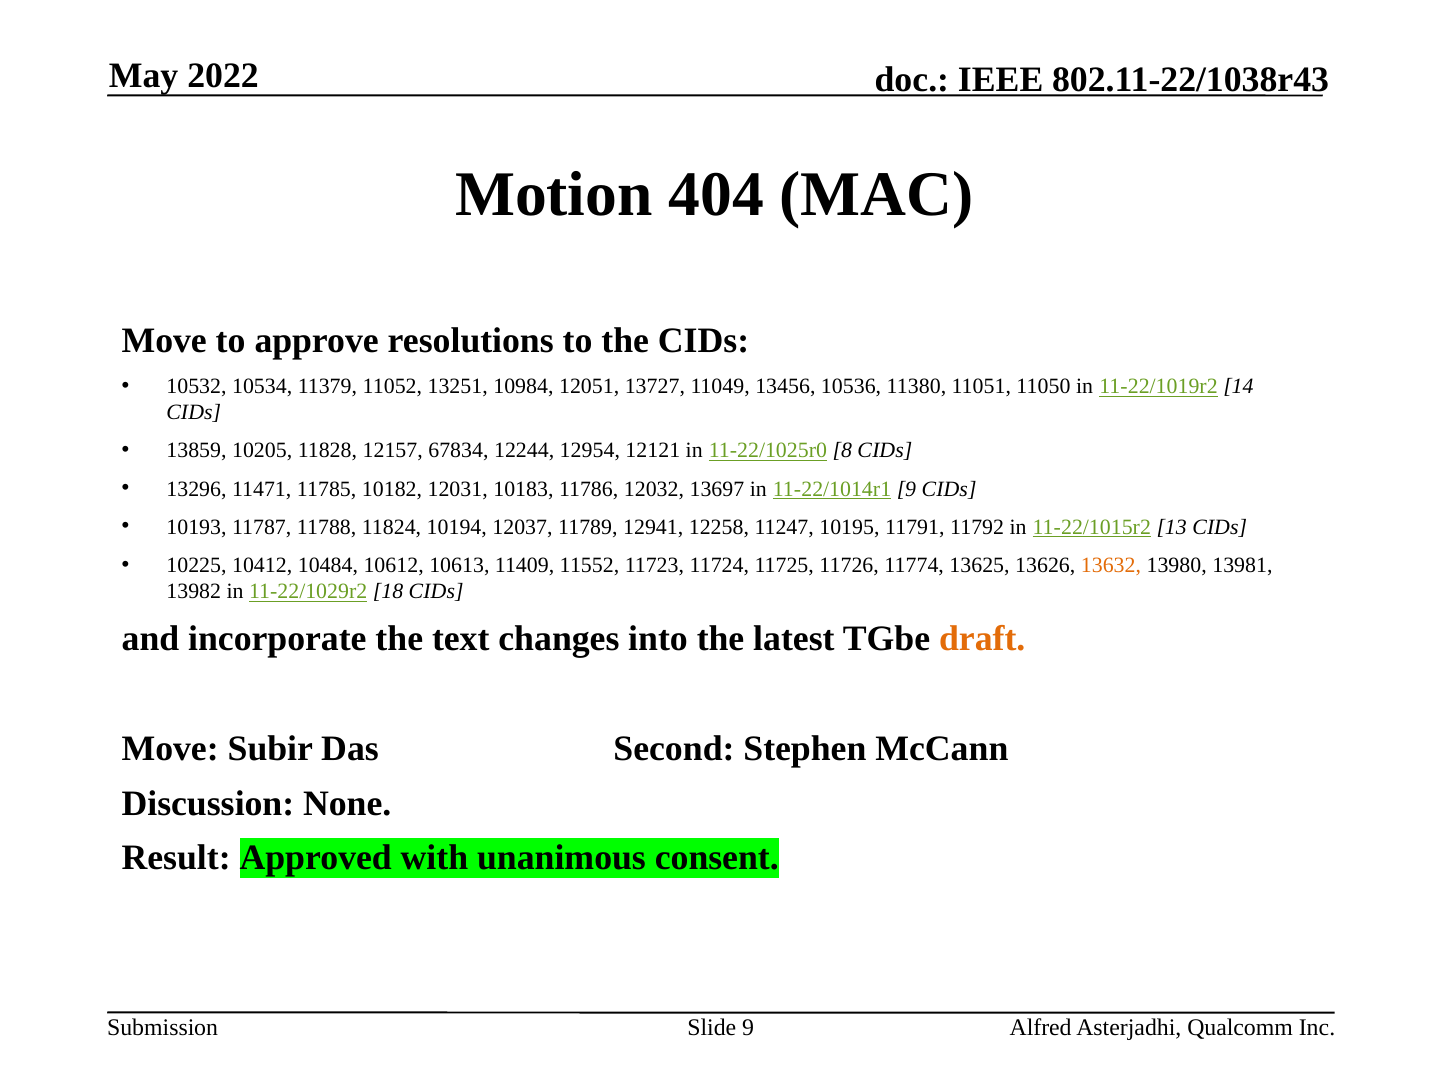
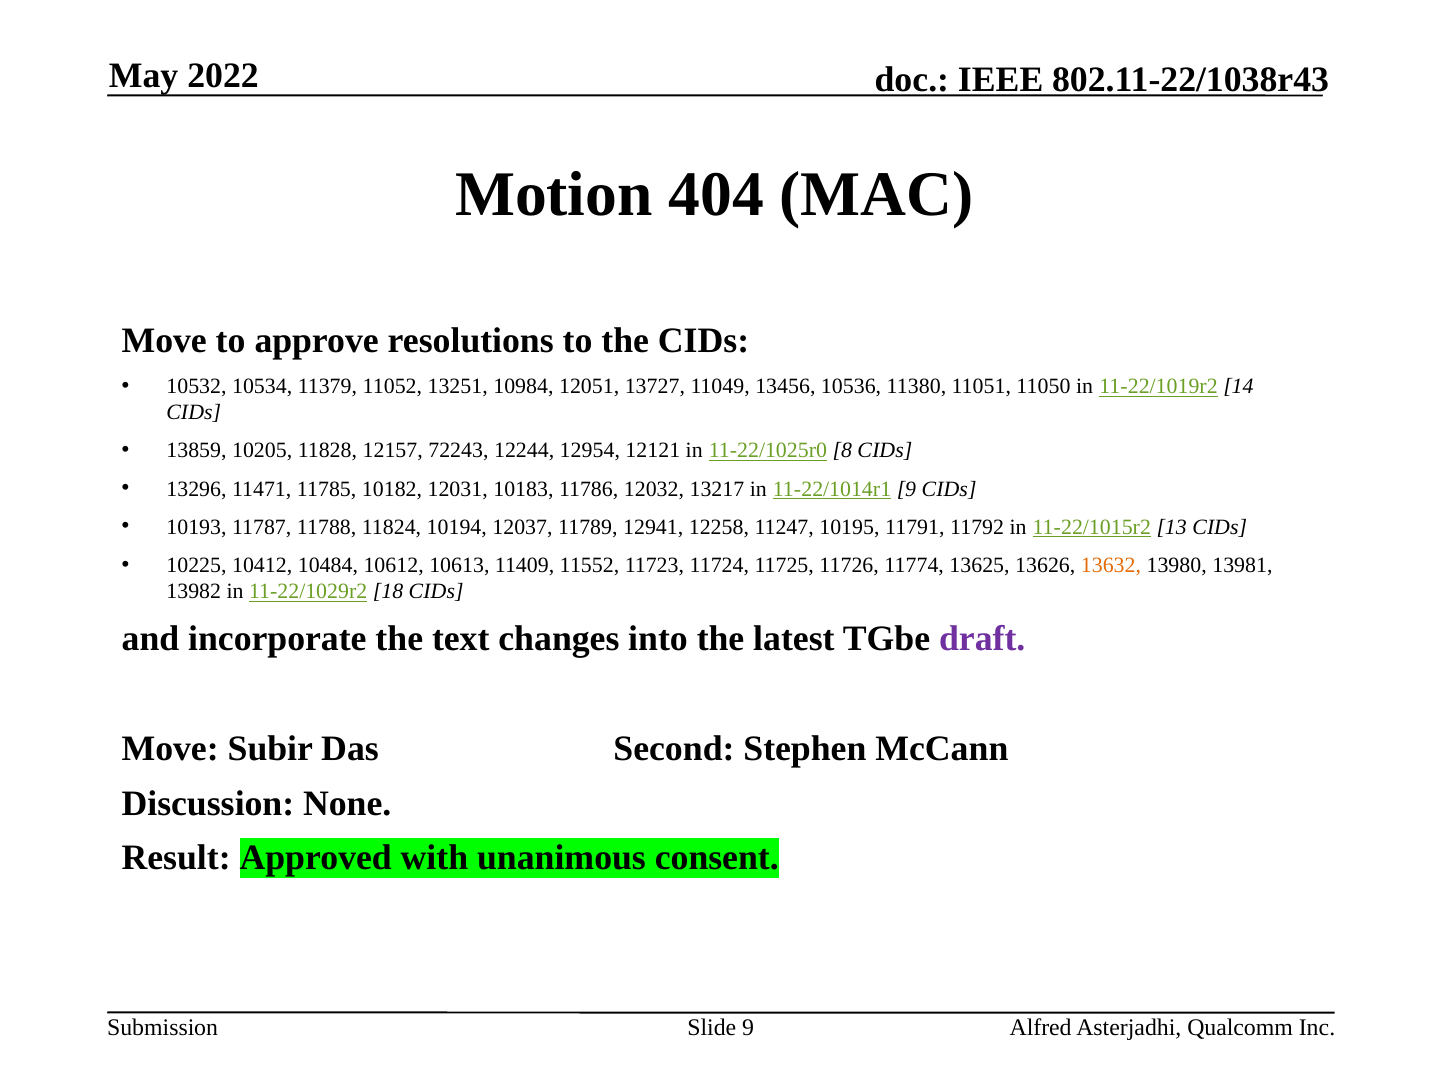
67834: 67834 -> 72243
13697: 13697 -> 13217
draft colour: orange -> purple
